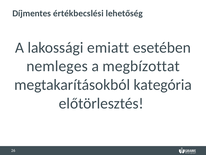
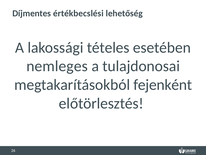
emiatt: emiatt -> tételes
megbízottat: megbízottat -> tulajdonosai
kategória: kategória -> fejenként
